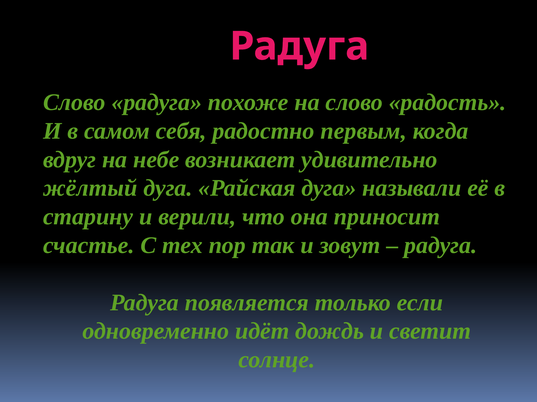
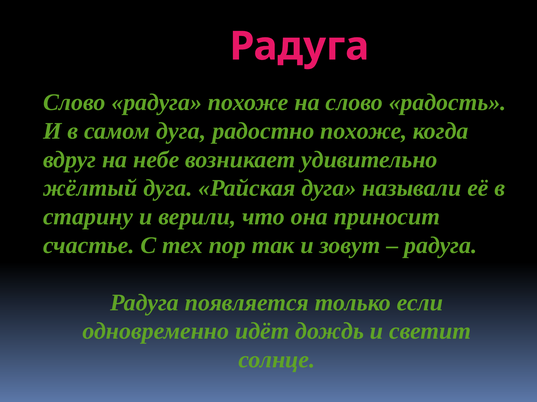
самом себя: себя -> дуга
радостно первым: первым -> похоже
